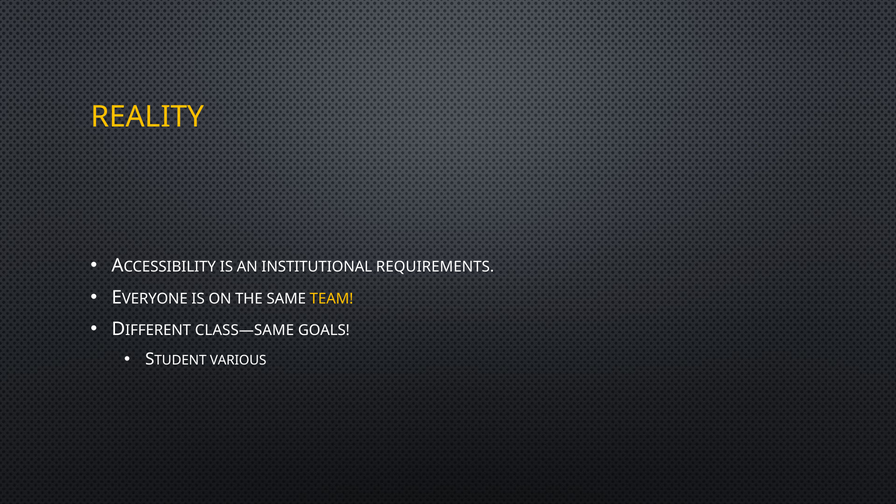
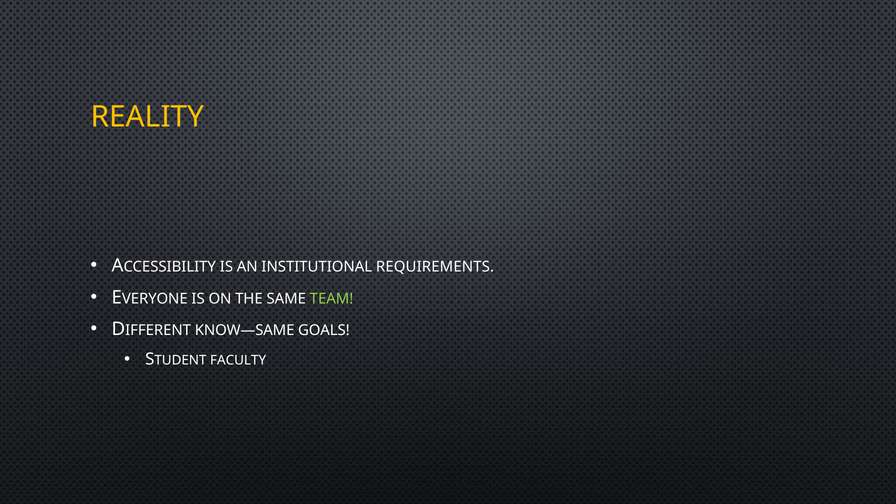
TEAM colour: yellow -> light green
CLASS—SAME: CLASS—SAME -> KNOW—SAME
VARIOUS: VARIOUS -> FACULTY
